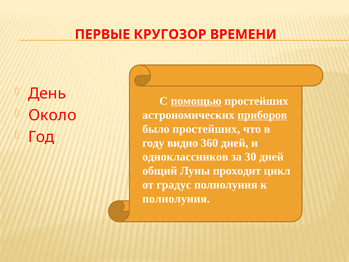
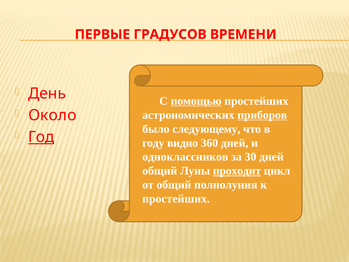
КРУГОЗОР: КРУГОЗОР -> ГРАДУСОВ
было простейших: простейших -> следующему
Год underline: none -> present
проходит underline: none -> present
от градус: градус -> общий
полнолуния at (176, 199): полнолуния -> простейших
